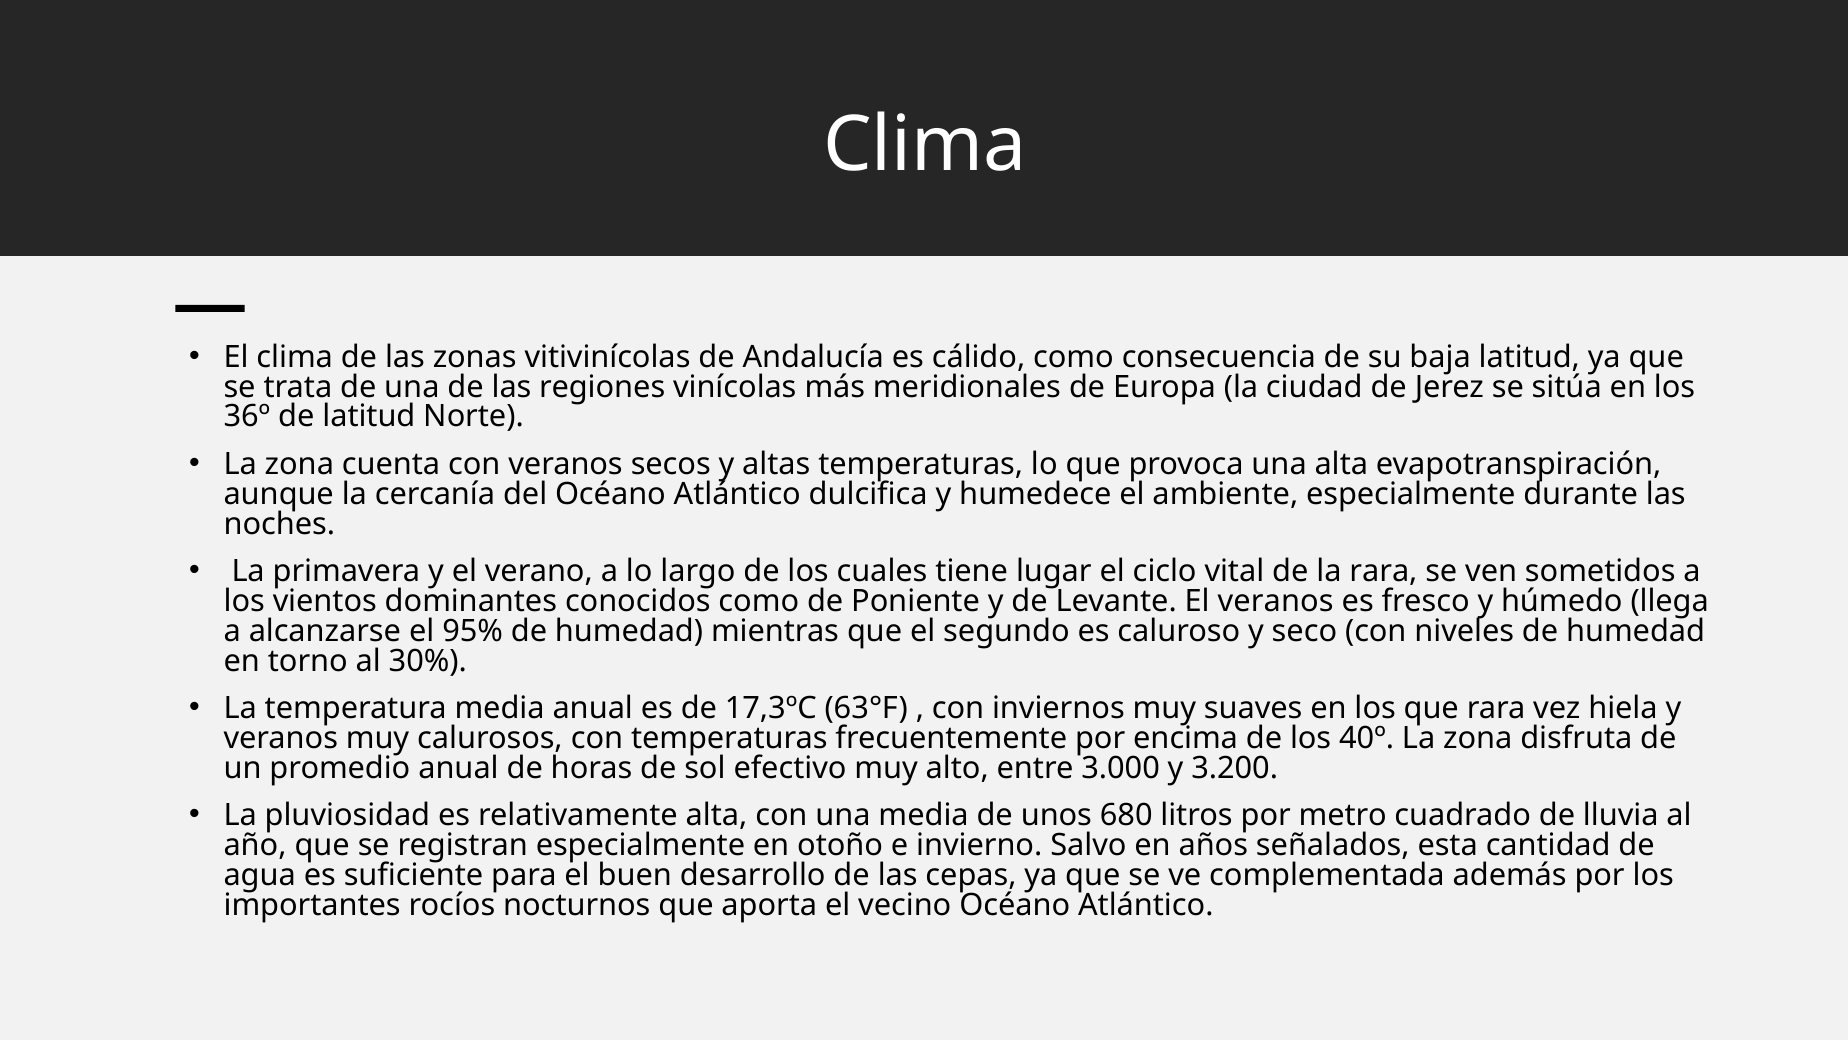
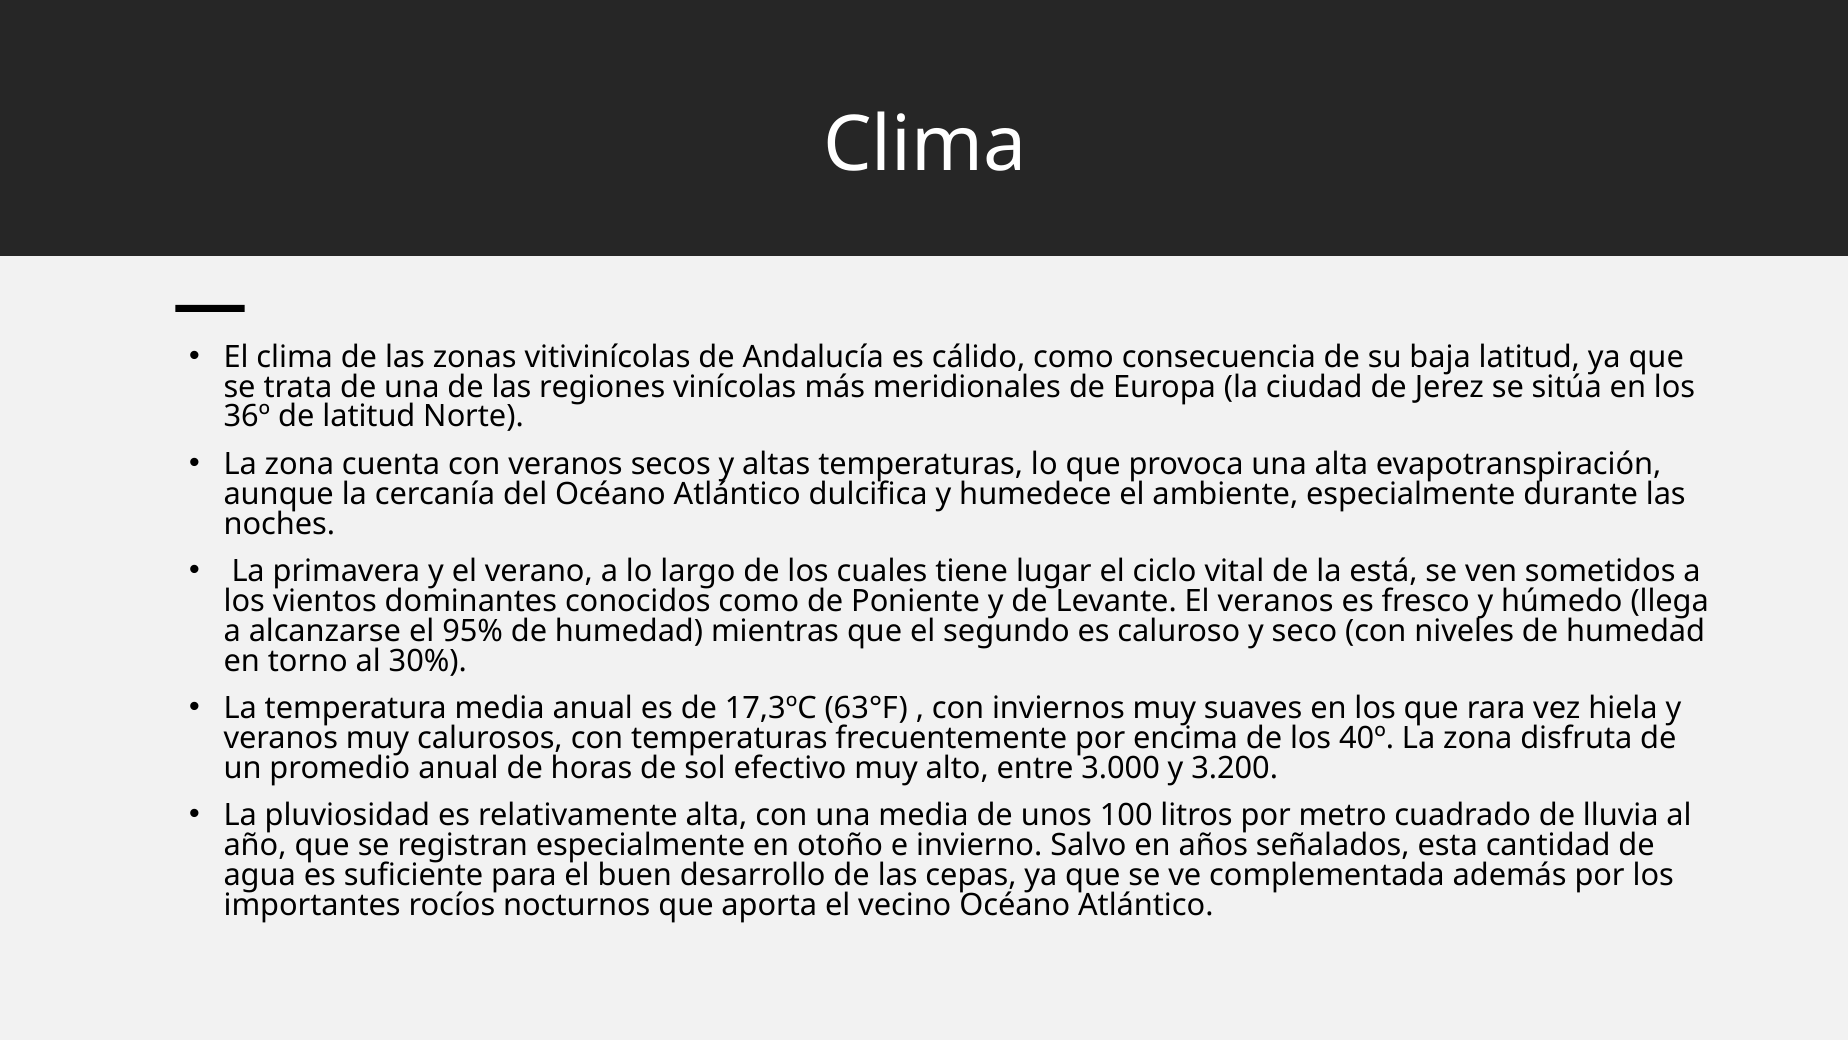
la rara: rara -> está
680: 680 -> 100
